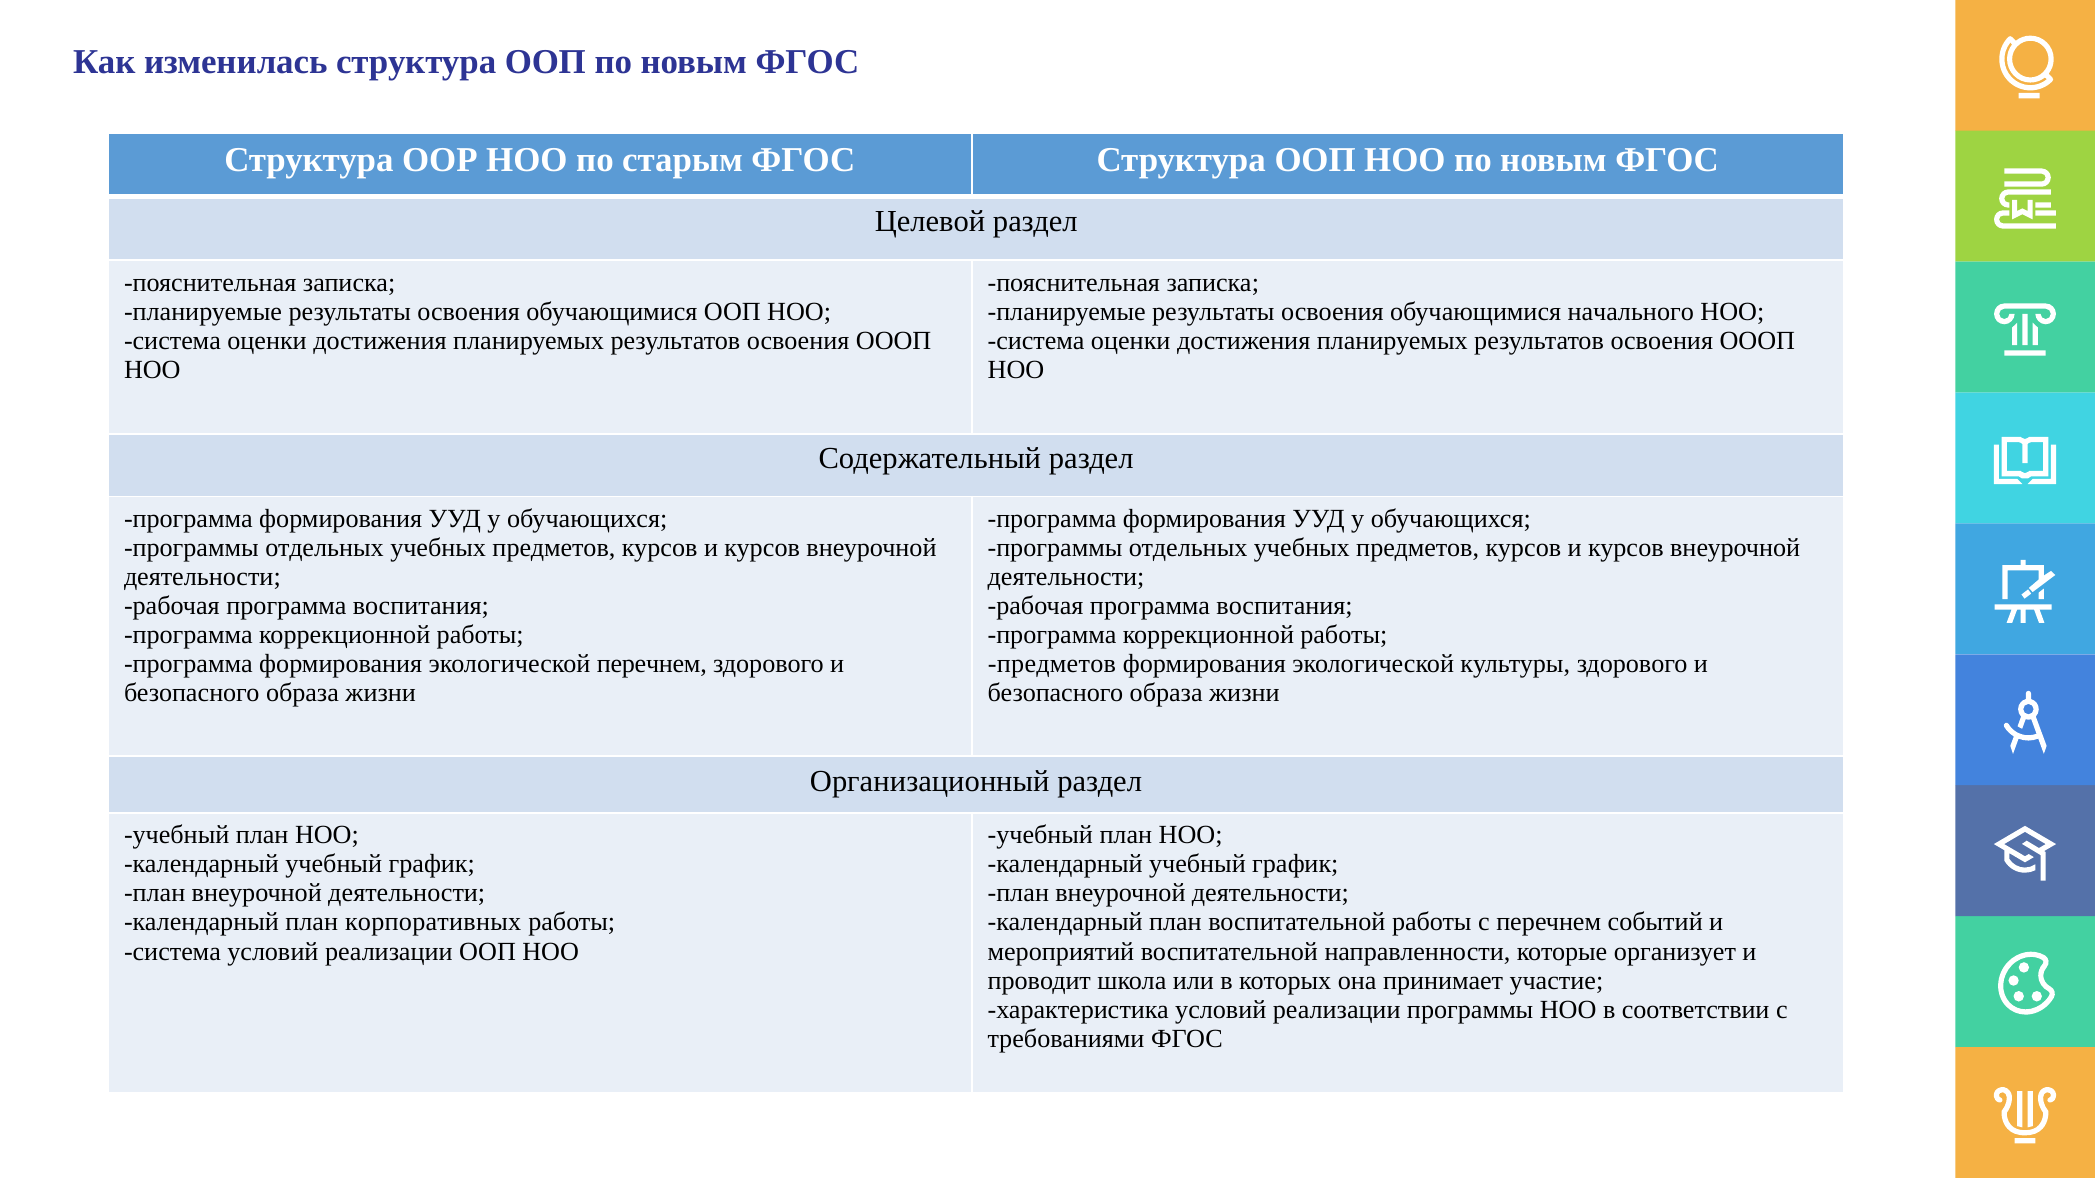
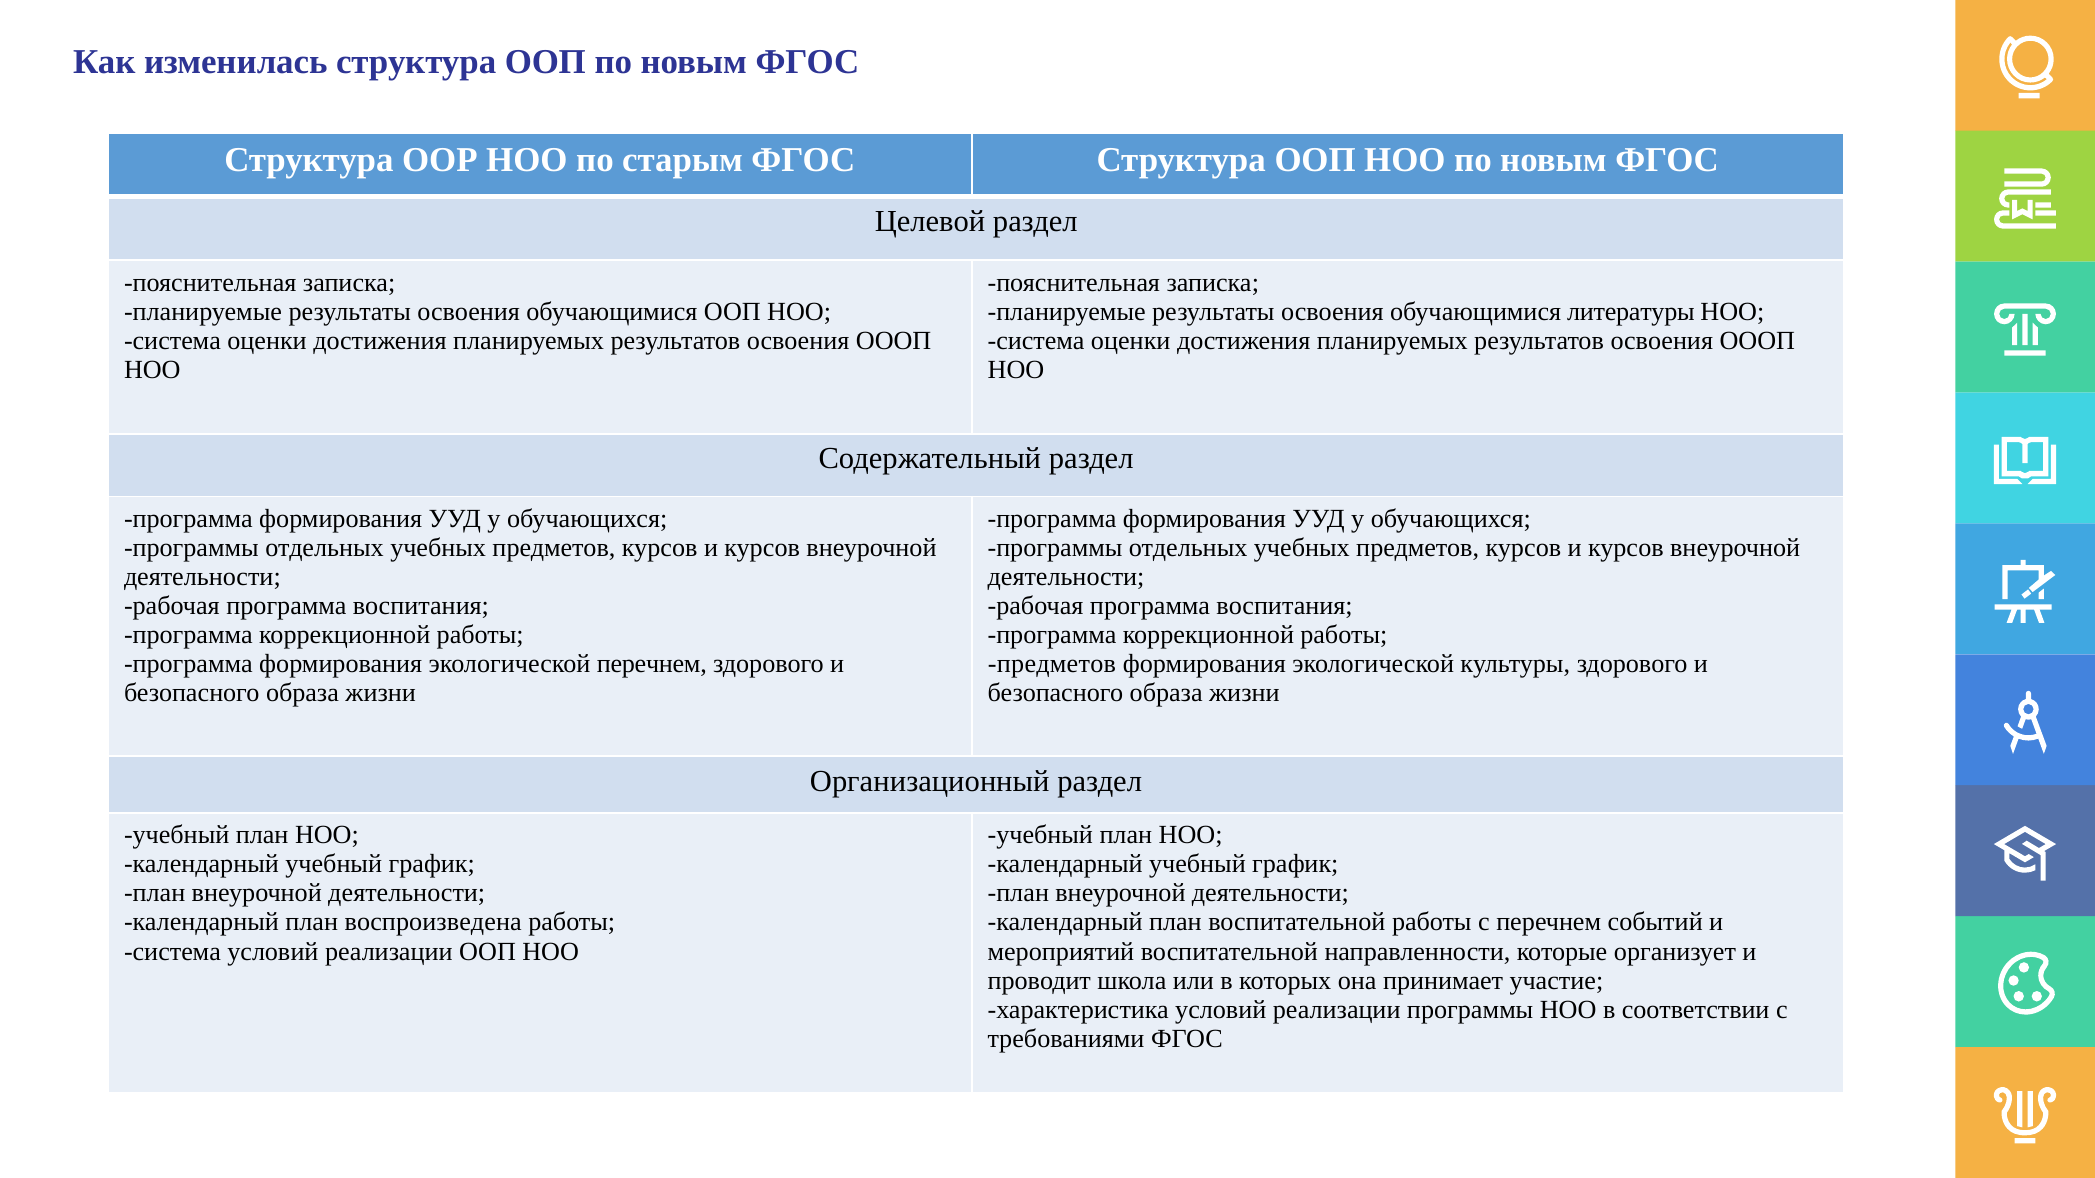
начального: начального -> литературы
корпоративных: корпоративных -> воспроизведена
